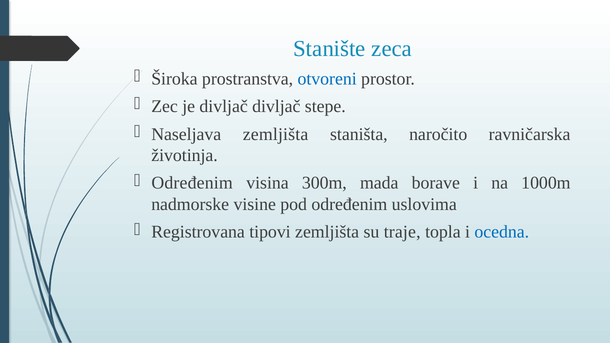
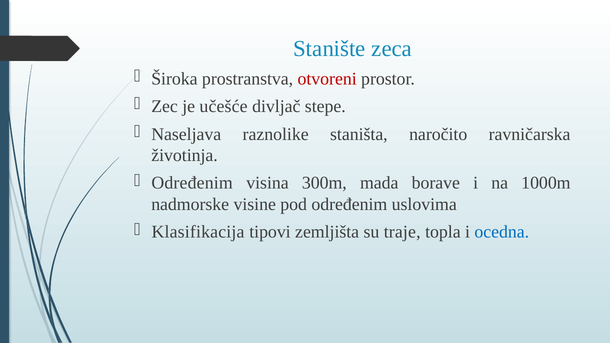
otvoreni colour: blue -> red
je divljač: divljač -> učešće
Naseljava zemljišta: zemljišta -> raznolike
Registrovana: Registrovana -> Klasifikacija
